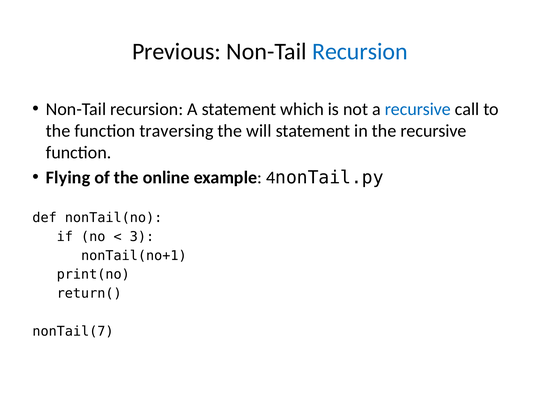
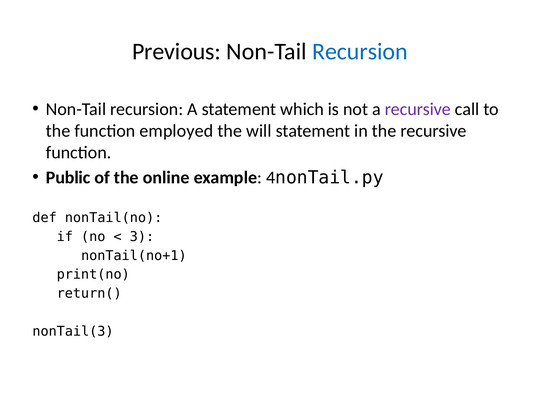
recursive at (418, 109) colour: blue -> purple
traversing: traversing -> employed
Flying: Flying -> Public
nonTail(7: nonTail(7 -> nonTail(3
